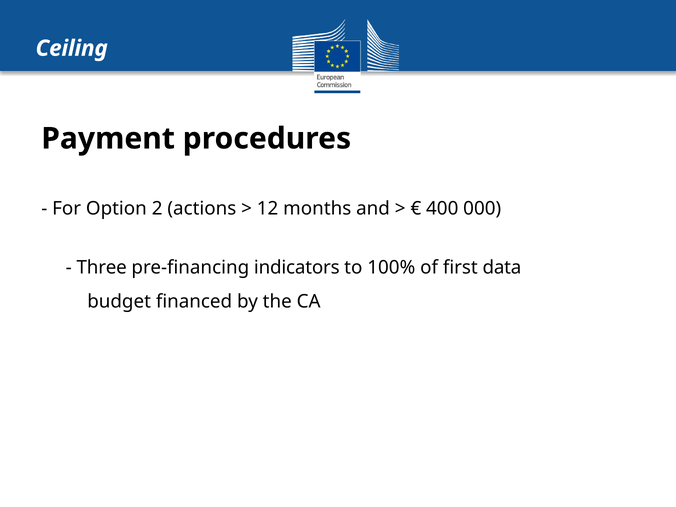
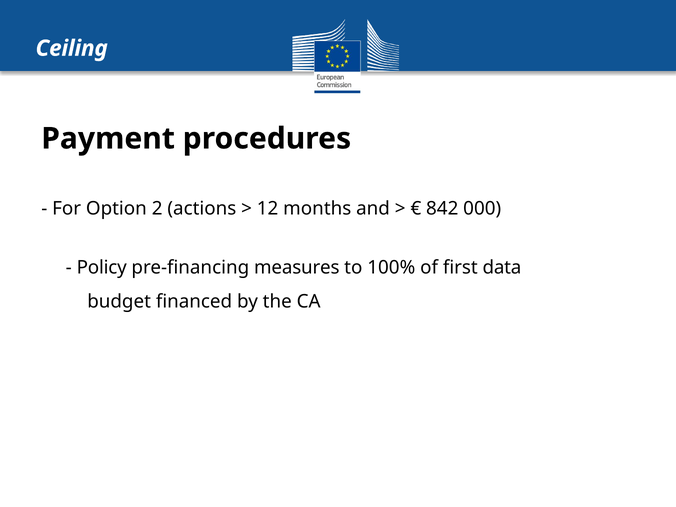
400: 400 -> 842
Three: Three -> Policy
indicators: indicators -> measures
